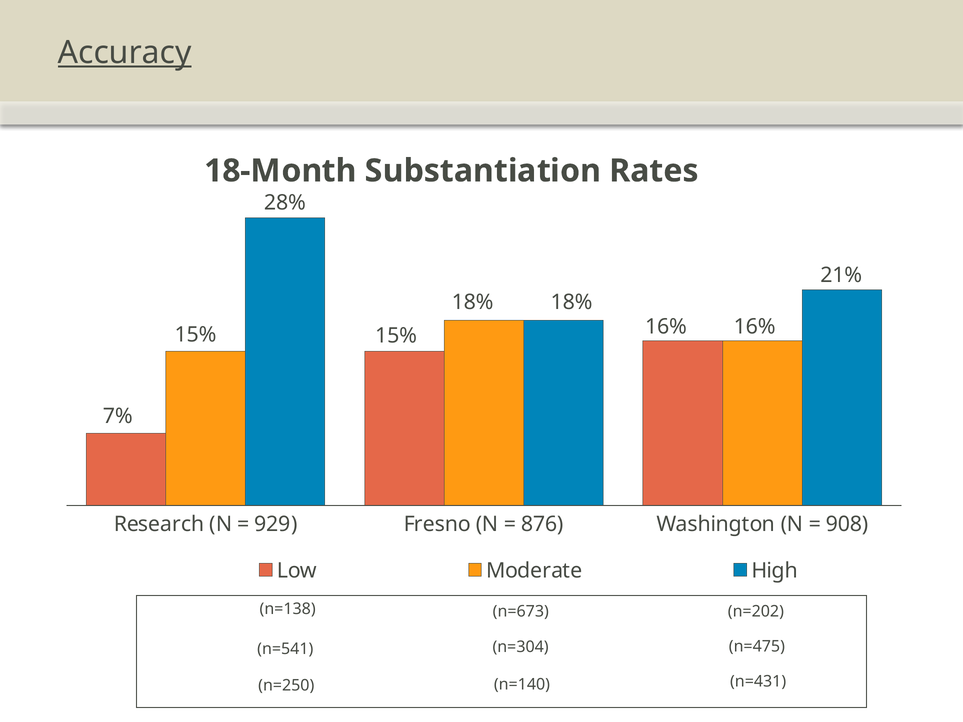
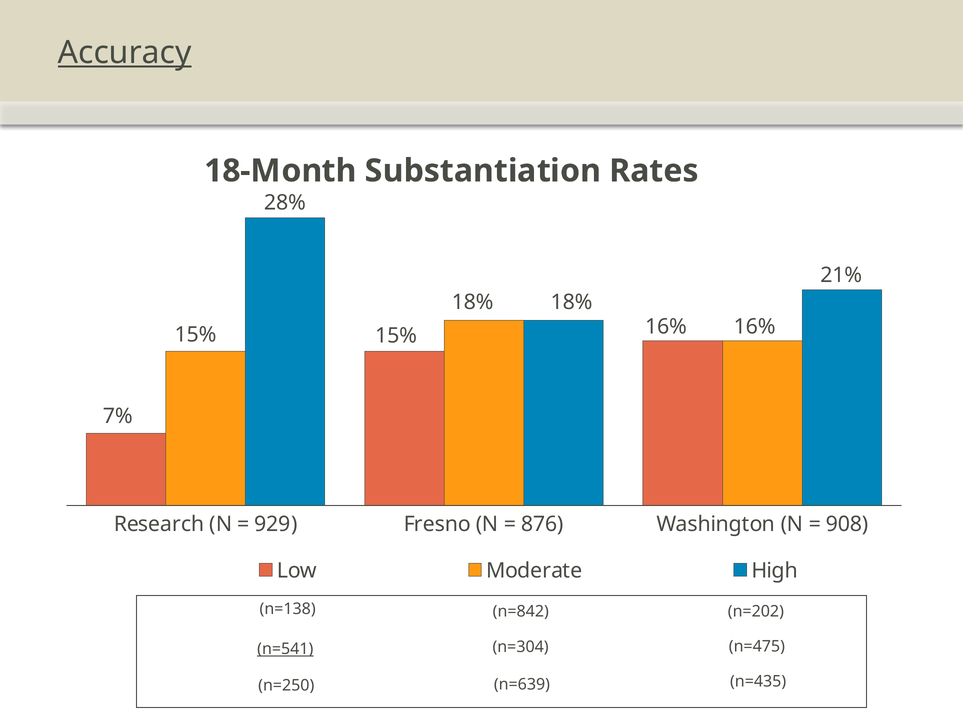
n=673: n=673 -> n=842
n=541 underline: none -> present
n=431: n=431 -> n=435
n=140: n=140 -> n=639
